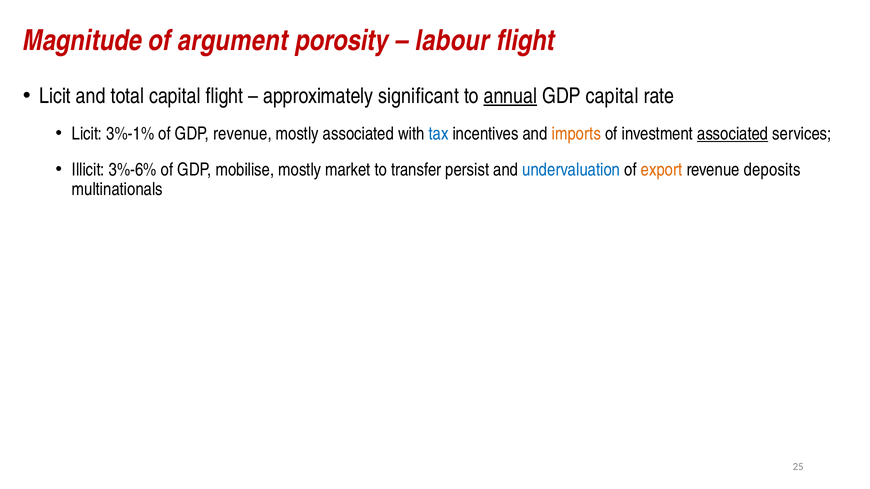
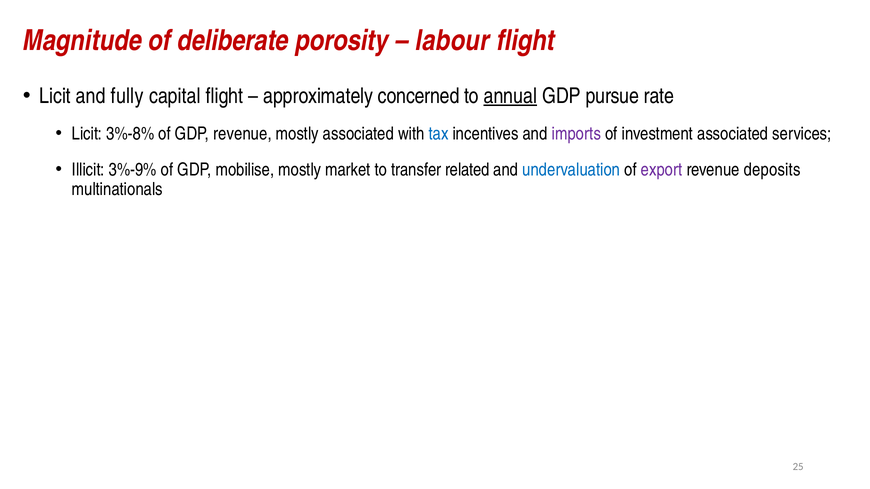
argument: argument -> deliberate
total: total -> fully
significant: significant -> concerned
GDP capital: capital -> pursue
3%-1%: 3%-1% -> 3%-8%
imports colour: orange -> purple
associated at (733, 134) underline: present -> none
3%-6%: 3%-6% -> 3%-9%
persist: persist -> related
export colour: orange -> purple
